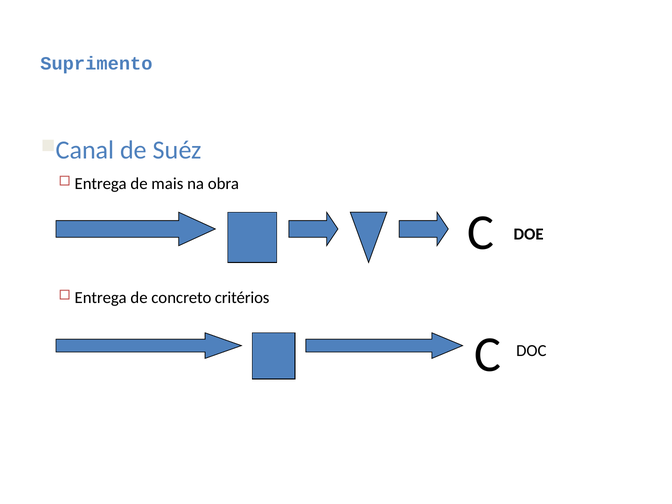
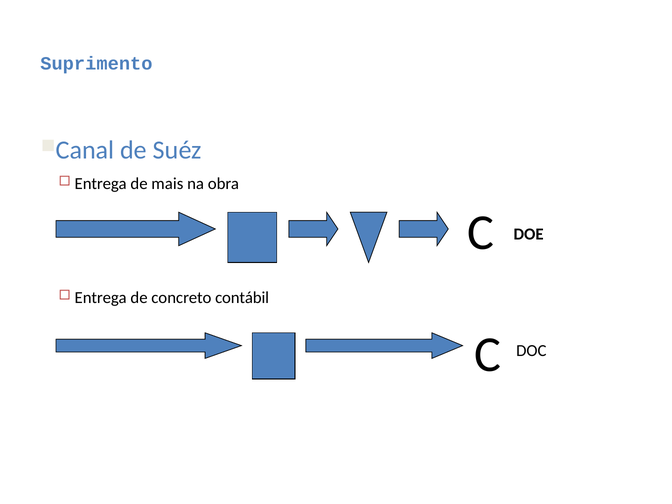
critérios: critérios -> contábil
